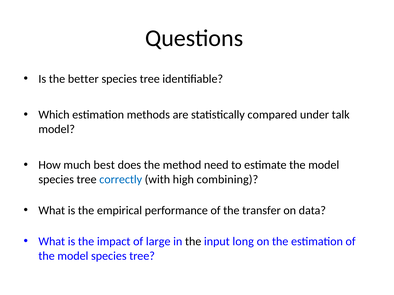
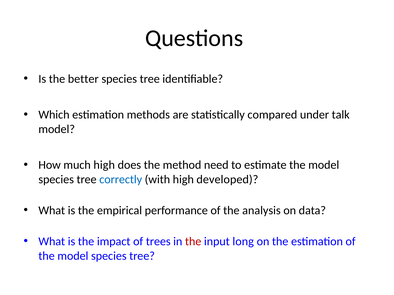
much best: best -> high
combining: combining -> developed
transfer: transfer -> analysis
large: large -> trees
the at (193, 242) colour: black -> red
